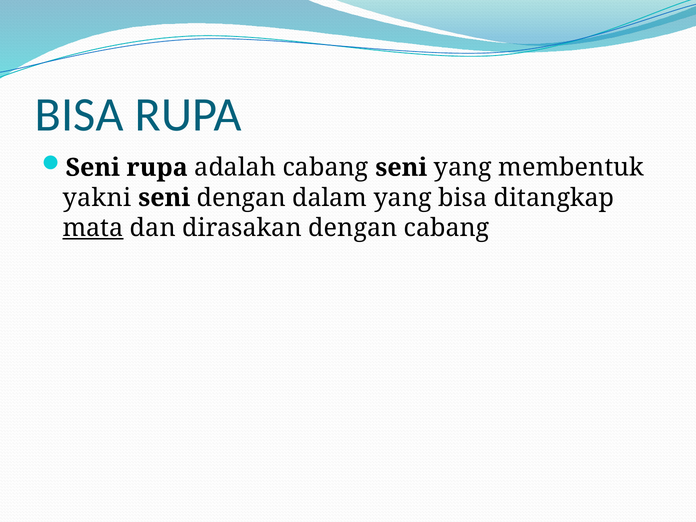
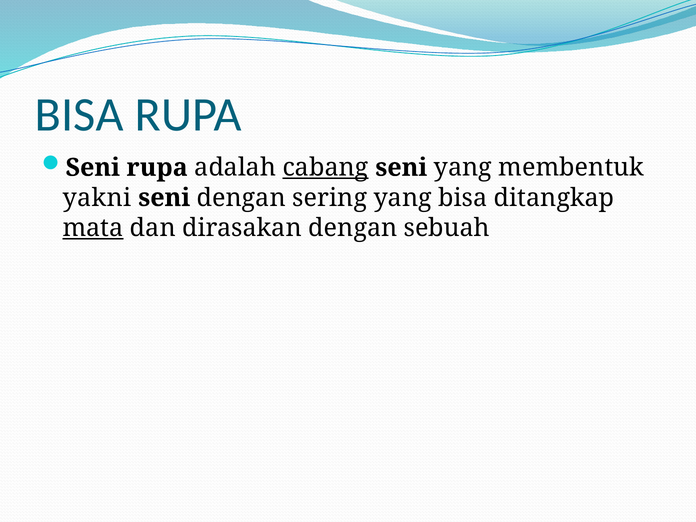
cabang at (326, 168) underline: none -> present
dalam: dalam -> sering
dengan cabang: cabang -> sebuah
